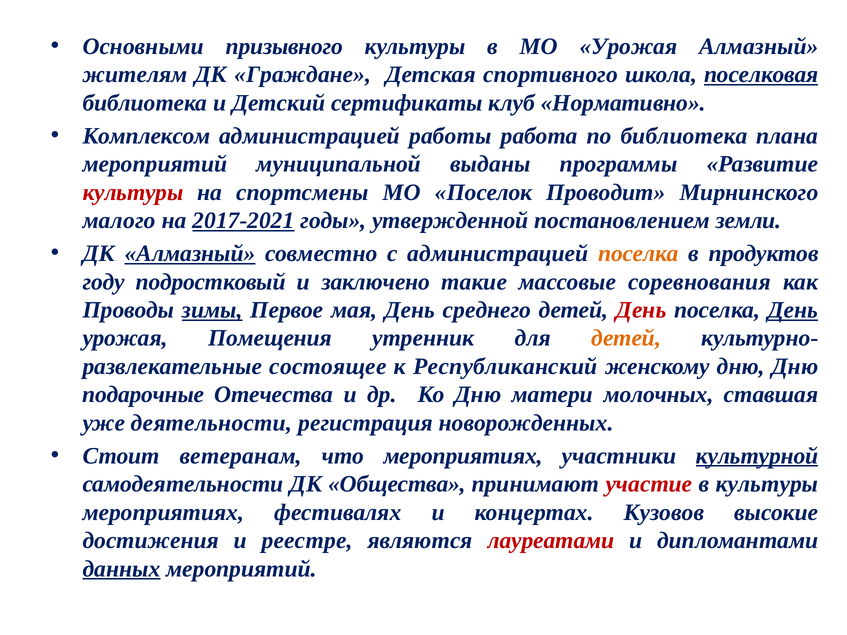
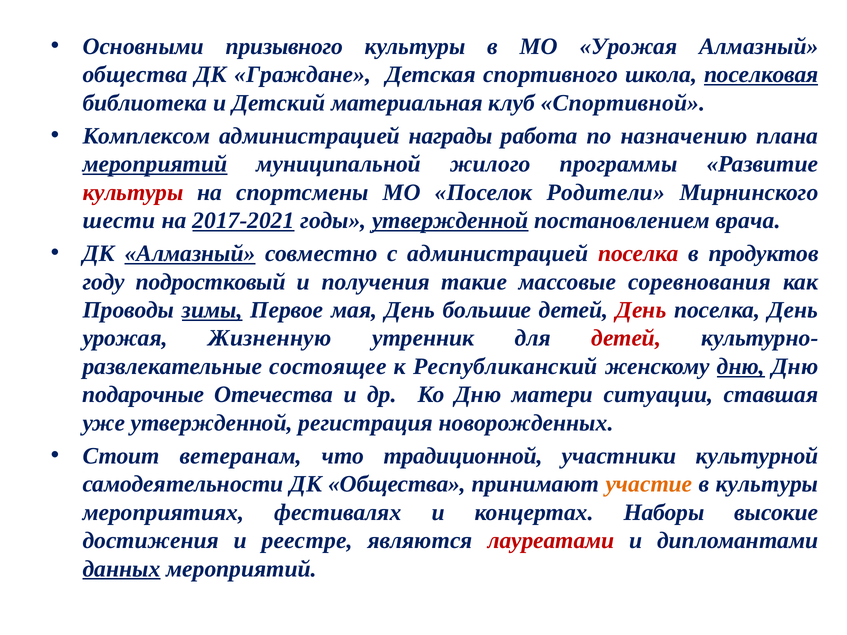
жителям at (135, 75): жителям -> общества
сертификаты: сертификаты -> материальная
Нормативно: Нормативно -> Спортивной
работы: работы -> награды
по библиотека: библиотека -> назначению
мероприятий at (155, 164) underline: none -> present
выданы: выданы -> жилого
Проводит: Проводит -> Родители
малого: малого -> шести
утвержденной at (450, 221) underline: none -> present
земли: земли -> врача
поселка at (638, 254) colour: orange -> red
заключено: заключено -> получения
среднего: среднего -> большие
День at (793, 310) underline: present -> none
Помещения: Помещения -> Жизненную
детей at (626, 338) colour: orange -> red
дню at (741, 367) underline: none -> present
молочных: молочных -> ситуации
уже деятельности: деятельности -> утвержденной
что мероприятиях: мероприятиях -> традиционной
культурной underline: present -> none
участие colour: red -> orange
Кузовов: Кузовов -> Наборы
